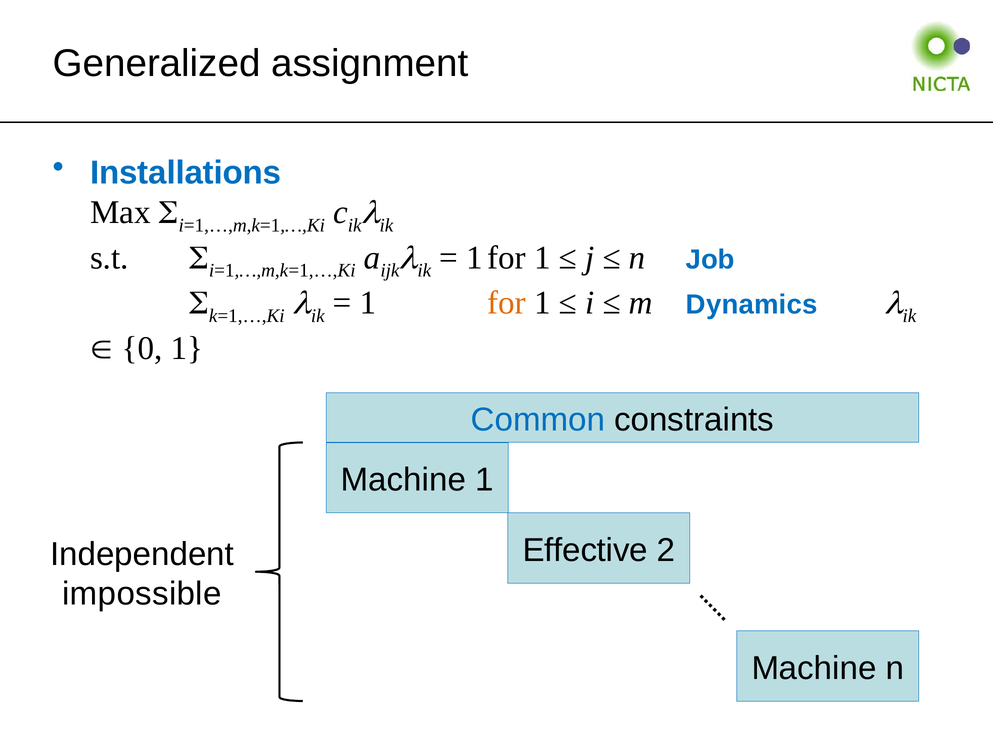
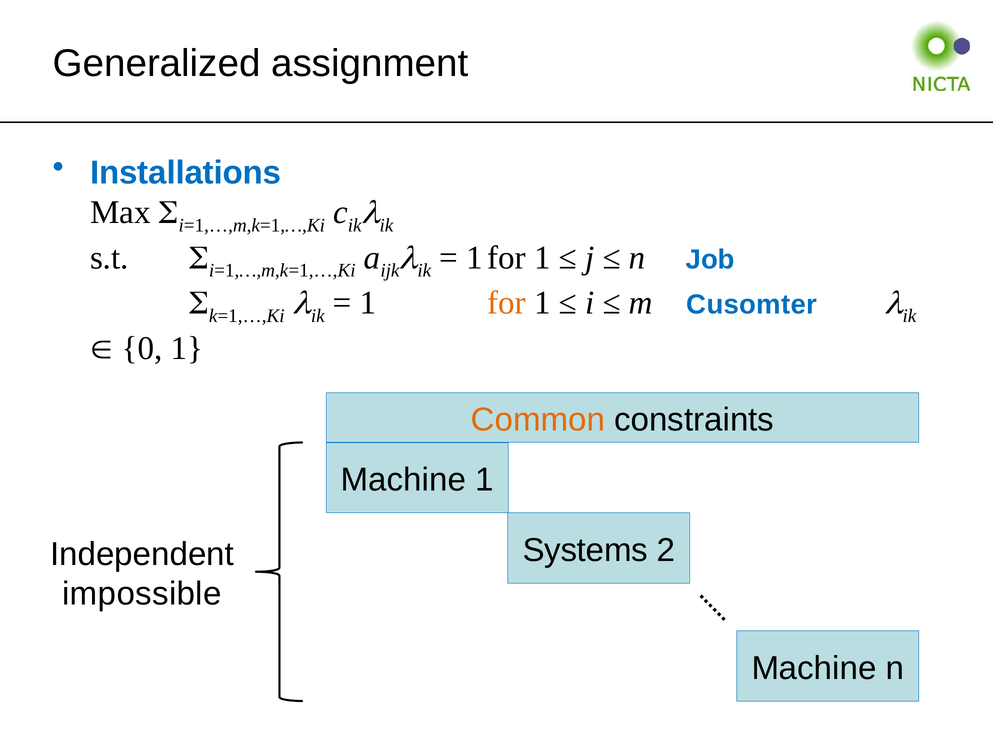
Dynamics: Dynamics -> Cusomter
Common colour: blue -> orange
Effective: Effective -> Systems
